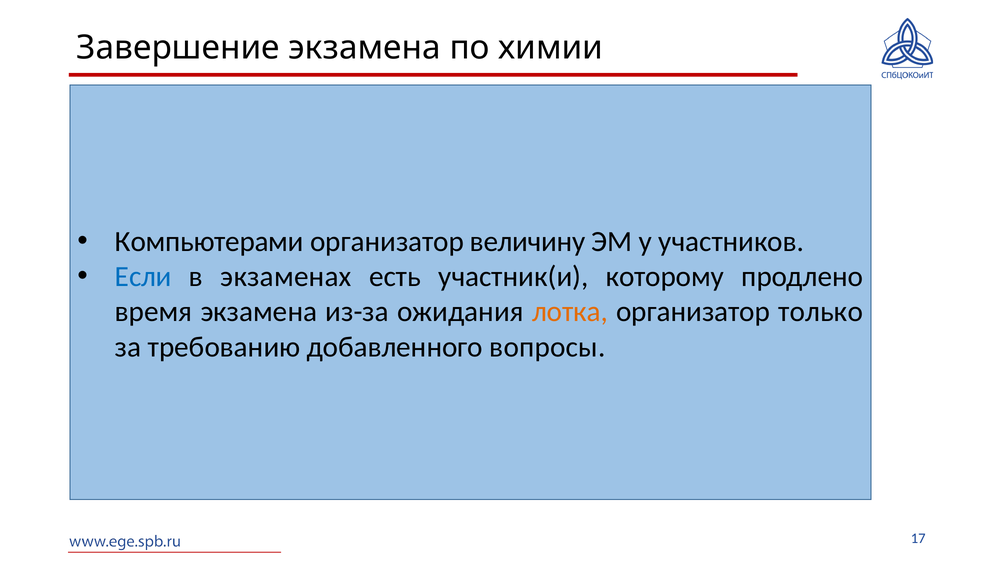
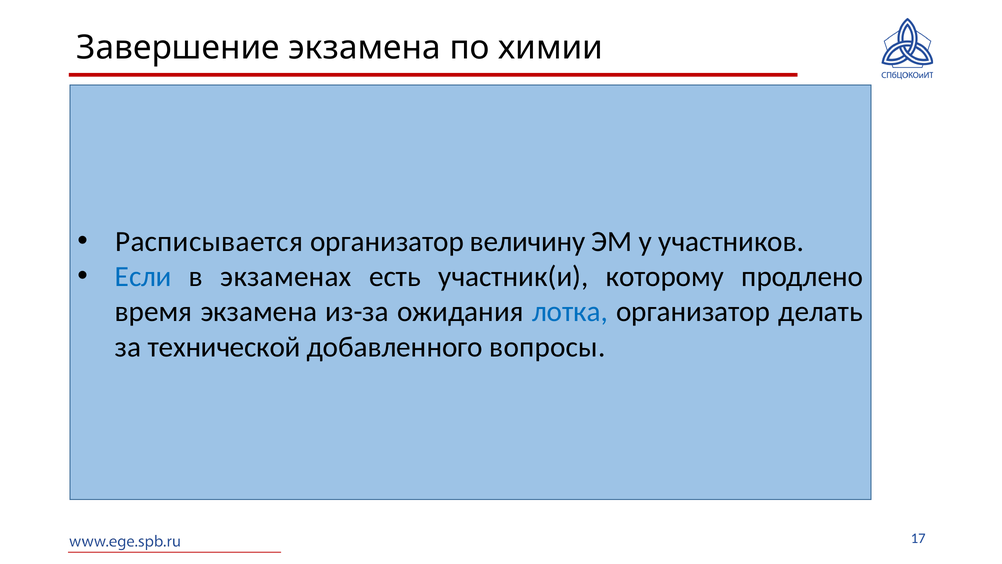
Компьютерами: Компьютерами -> Расписывается
лотка colour: orange -> blue
только: только -> делать
требованию: требованию -> технической
